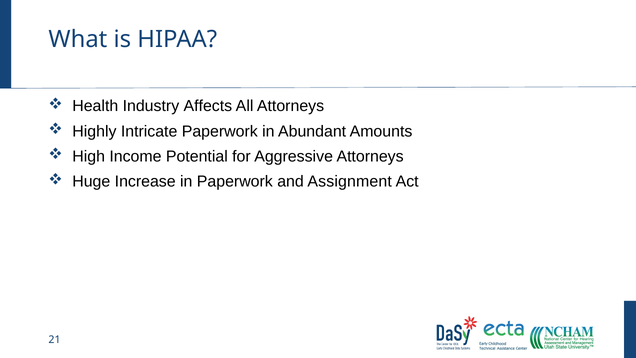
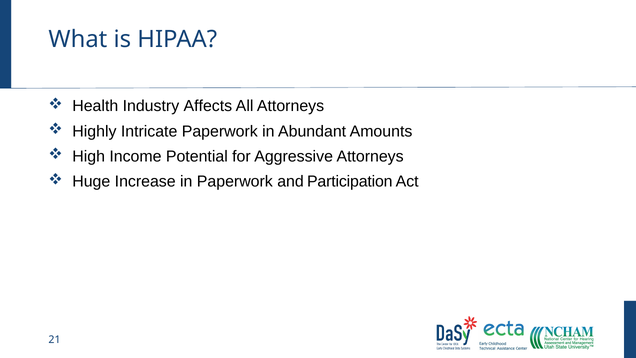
Assignment: Assignment -> Participation
